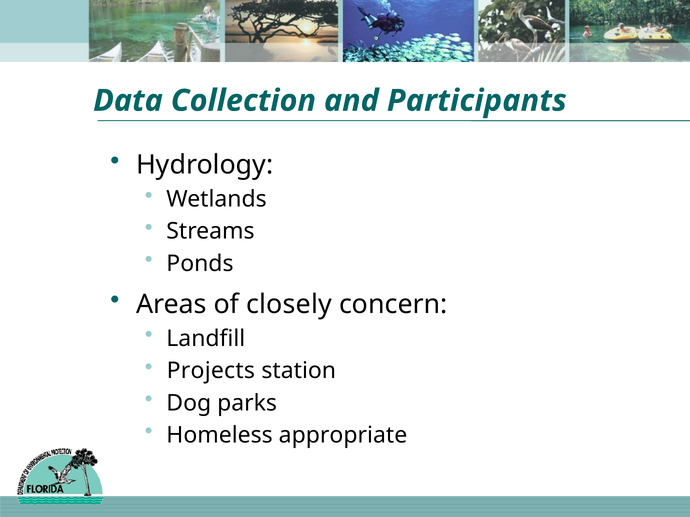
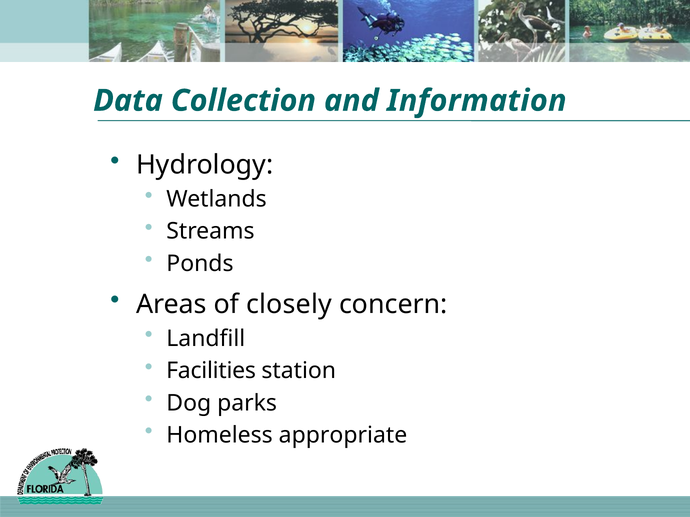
Participants: Participants -> Information
Projects: Projects -> Facilities
